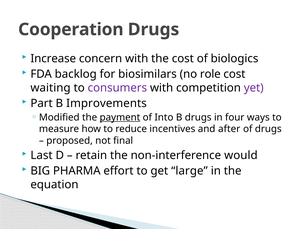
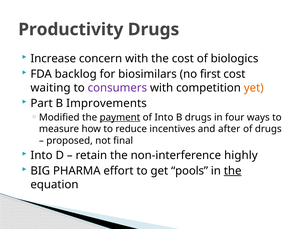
Cooperation: Cooperation -> Productivity
role: role -> first
yet colour: purple -> orange
Last at (42, 155): Last -> Into
would: would -> highly
large: large -> pools
the at (233, 171) underline: none -> present
